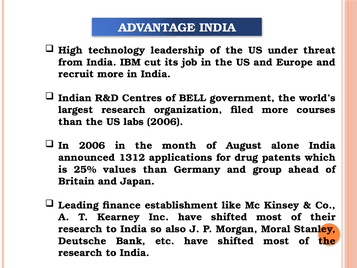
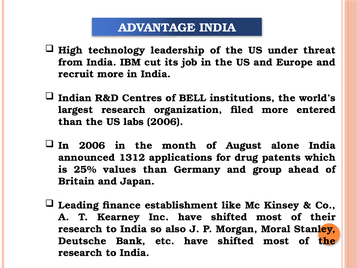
government: government -> institutions
courses: courses -> entered
